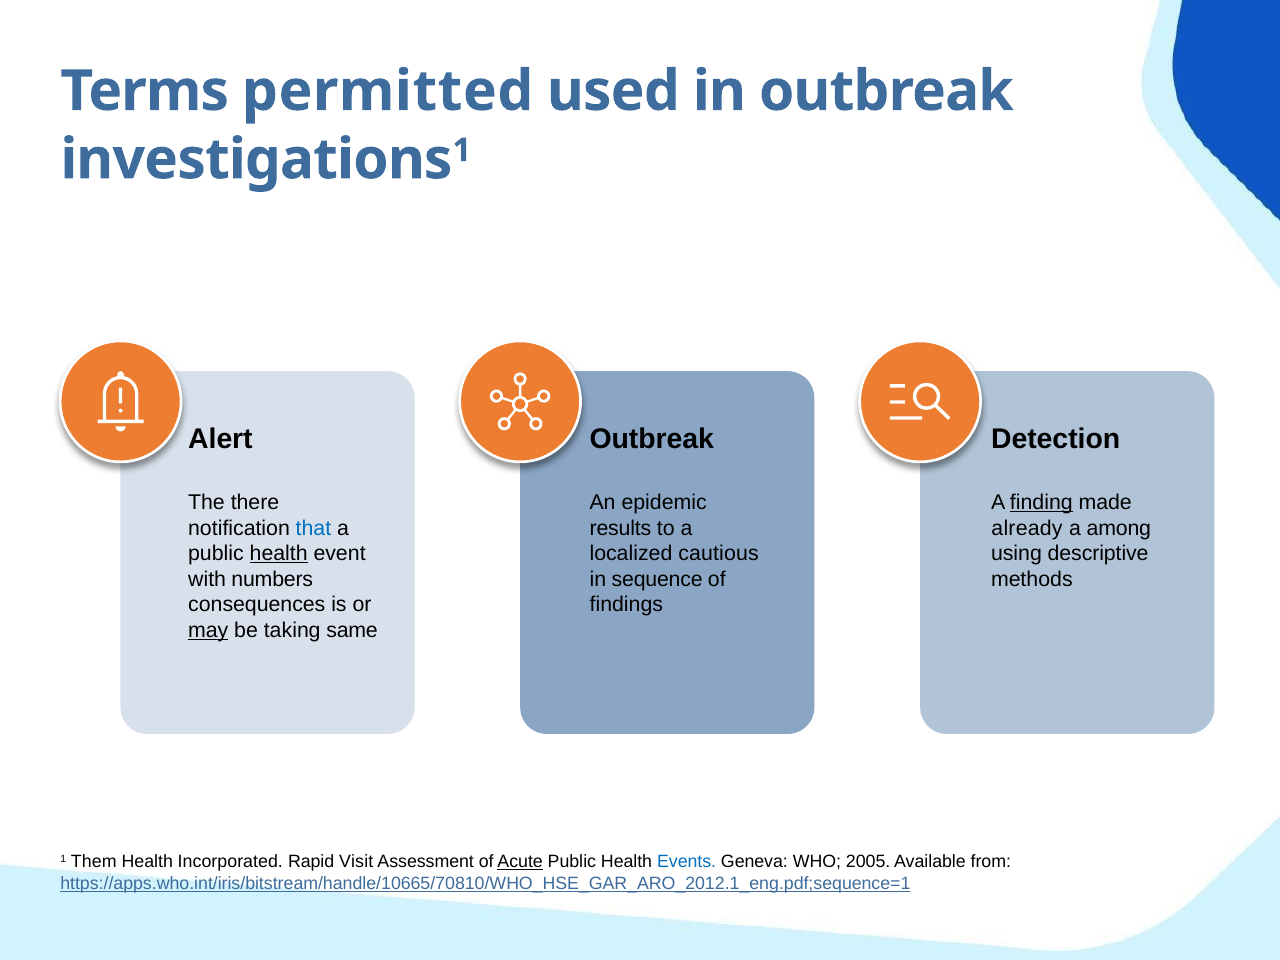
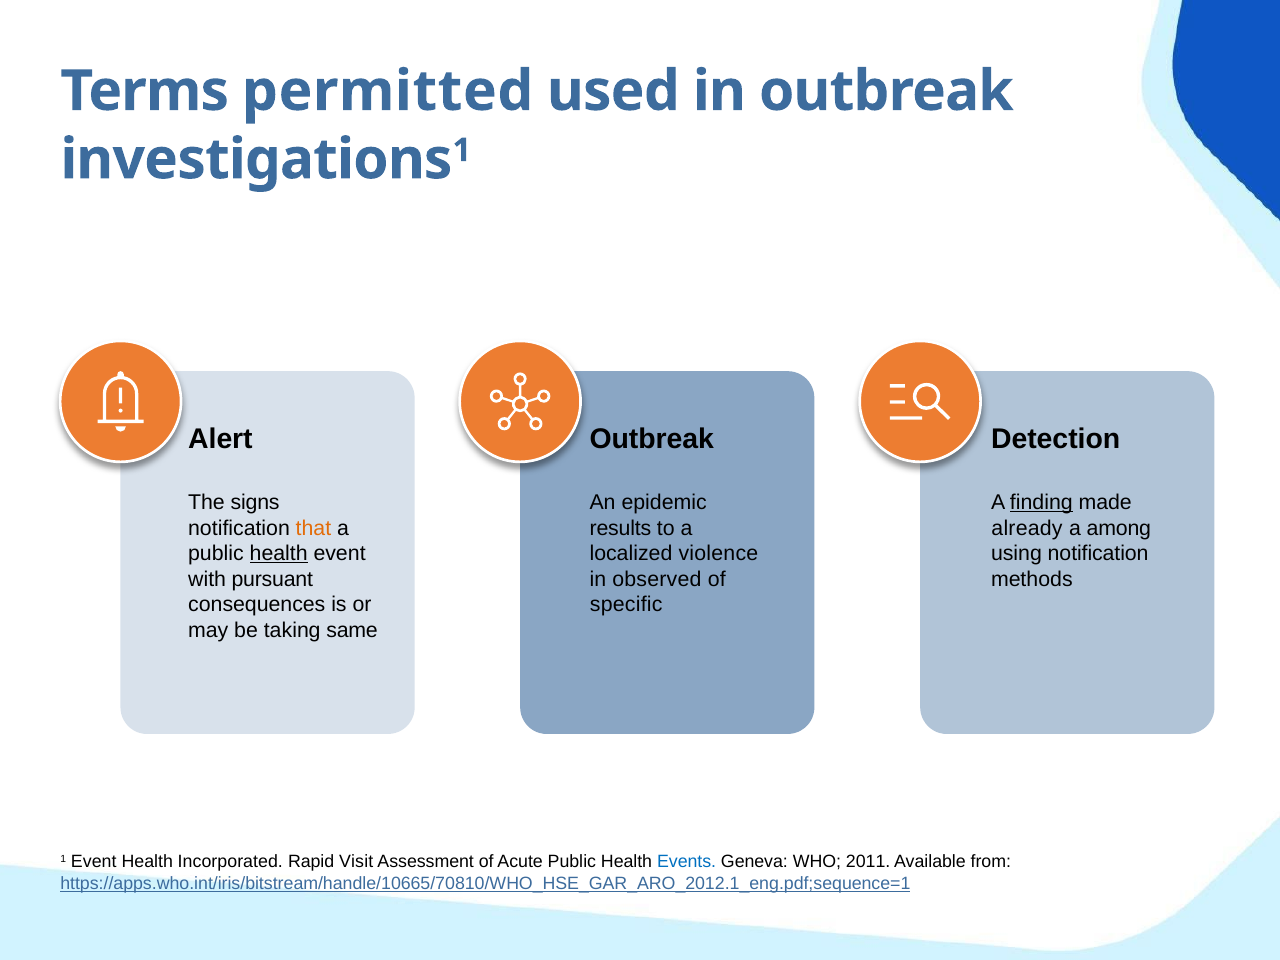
there: there -> signs
that colour: blue -> orange
cautious: cautious -> violence
using descriptive: descriptive -> notification
numbers: numbers -> pursuant
sequence: sequence -> observed
findings: findings -> specific
may underline: present -> none
1 Them: Them -> Event
Acute underline: present -> none
2005: 2005 -> 2011
